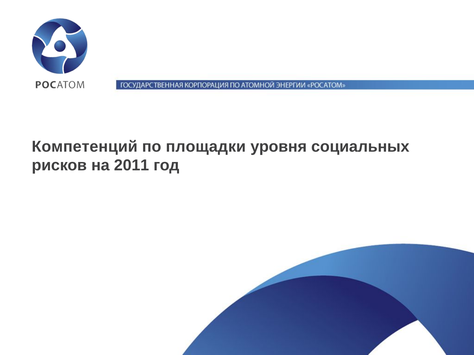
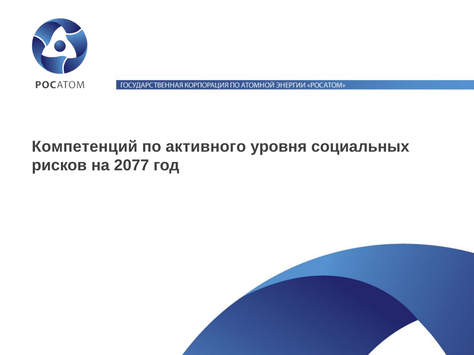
площадки: площадки -> активного
2011: 2011 -> 2077
